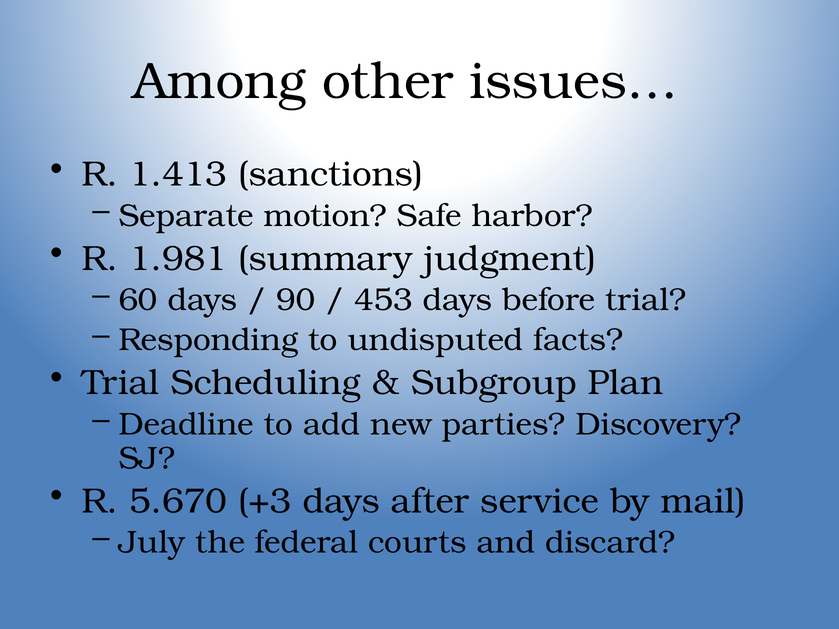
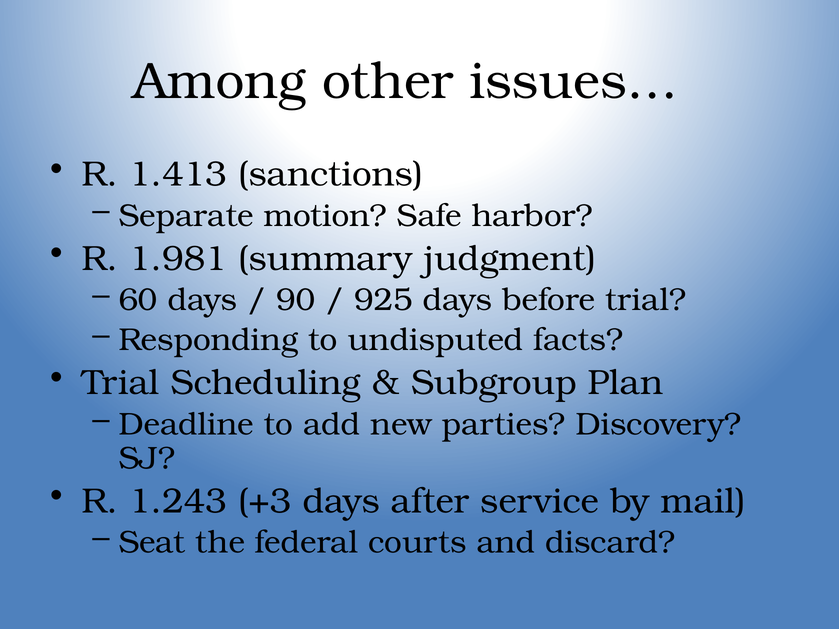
453: 453 -> 925
5.670: 5.670 -> 1.243
July: July -> Seat
